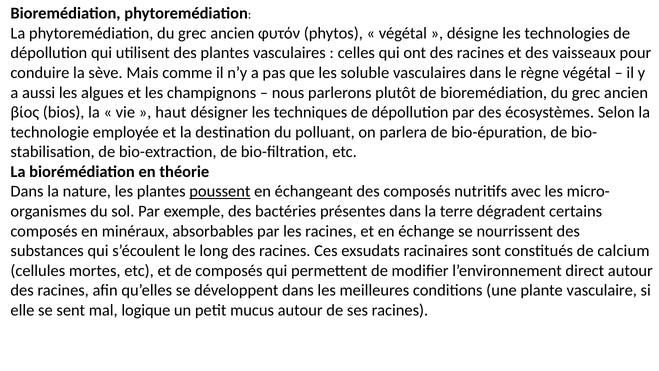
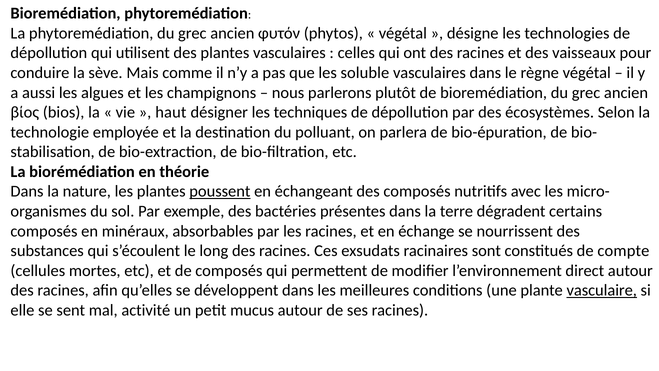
calcium: calcium -> compte
vasculaire underline: none -> present
logique: logique -> activité
